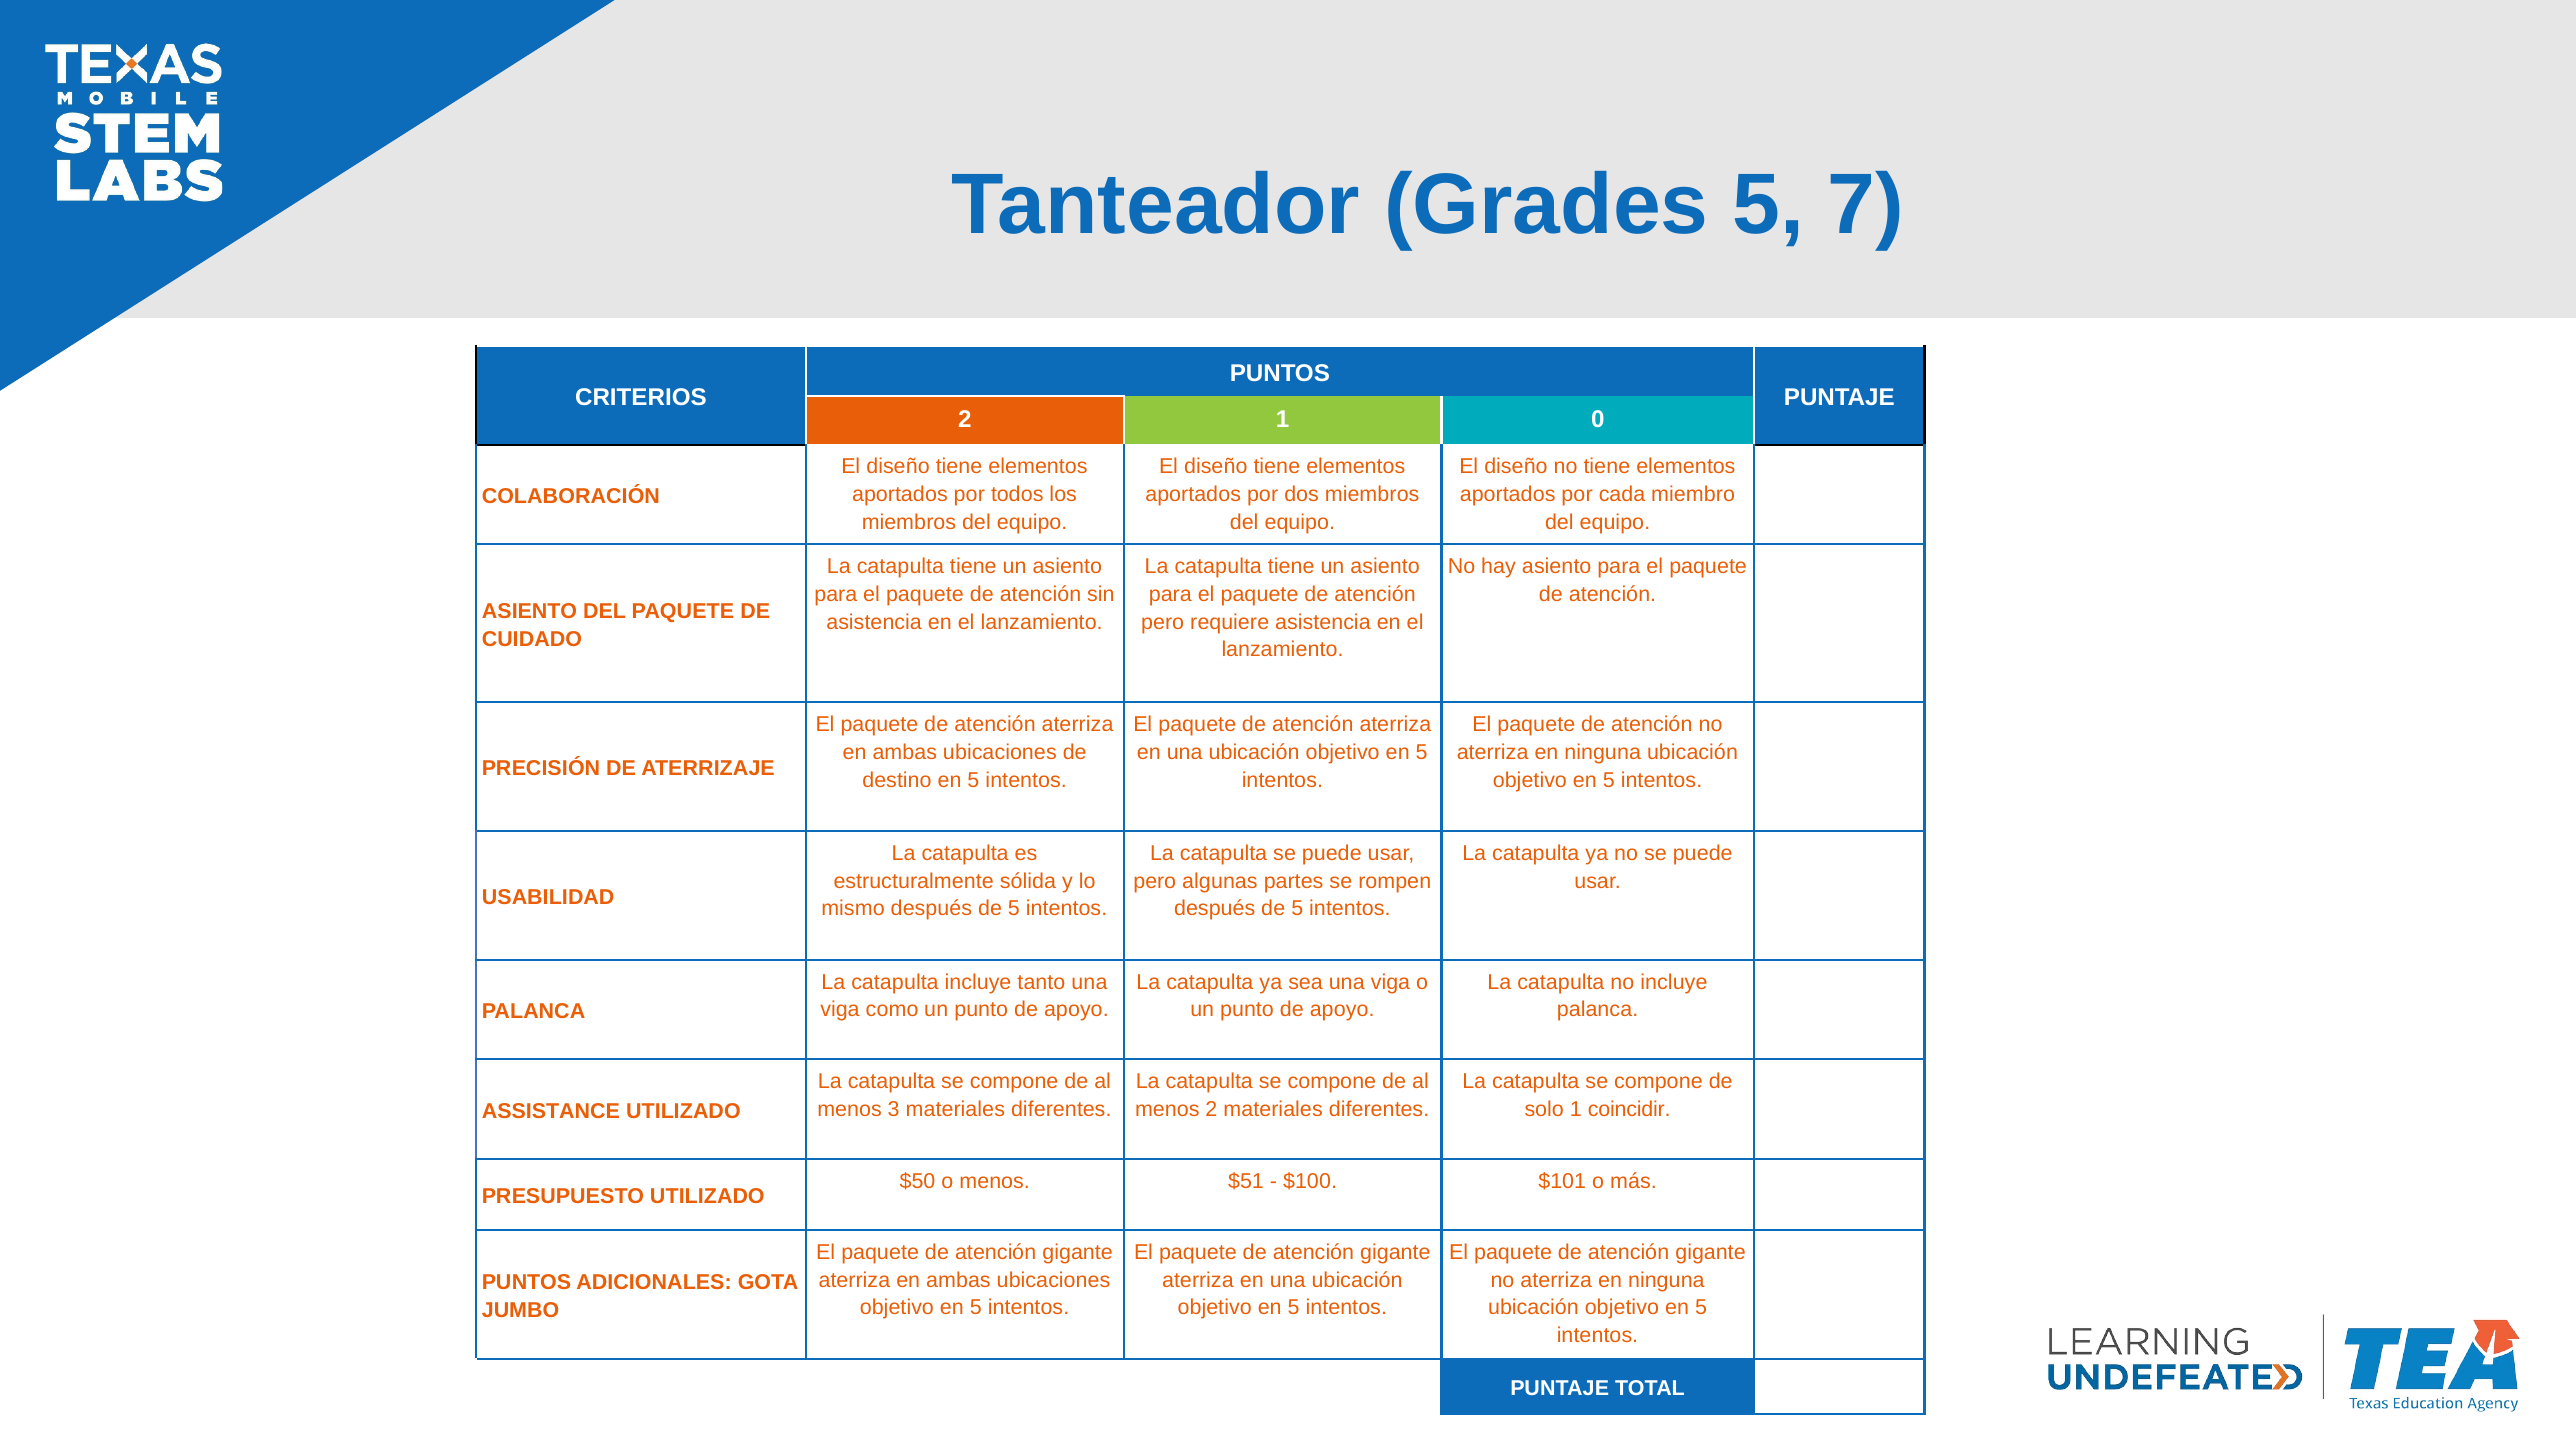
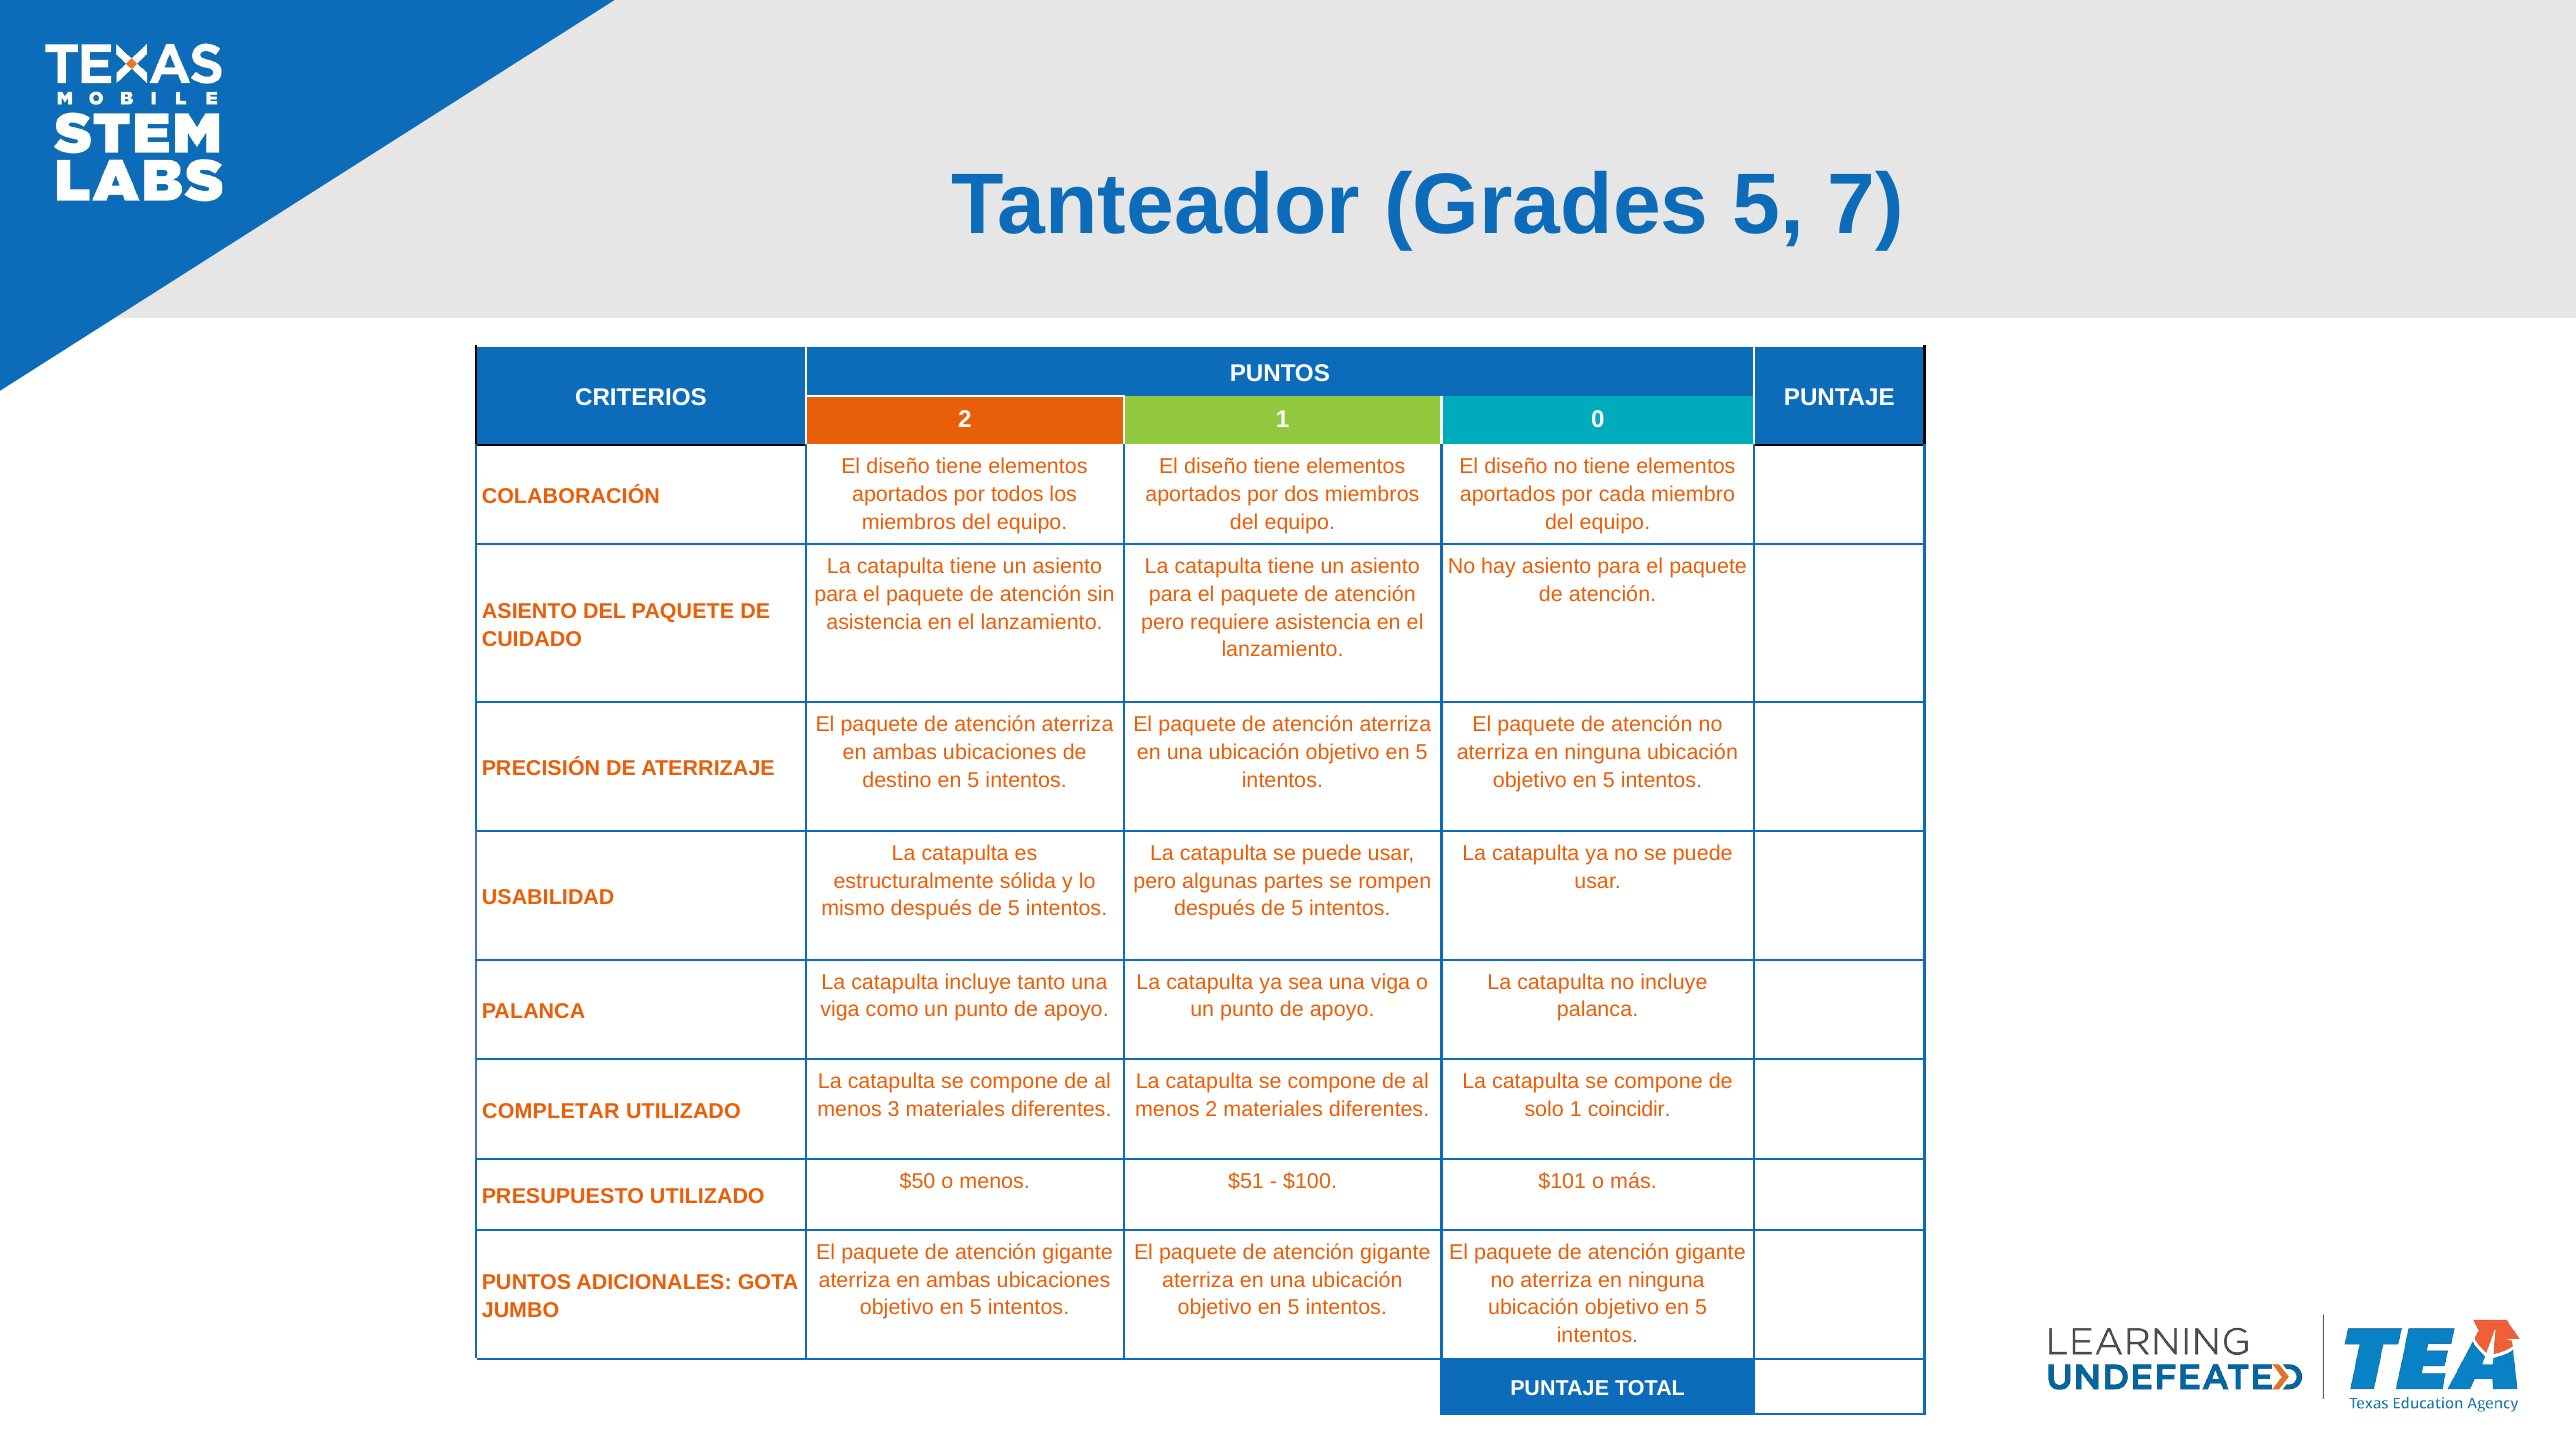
ASSISTANCE: ASSISTANCE -> COMPLETAR
